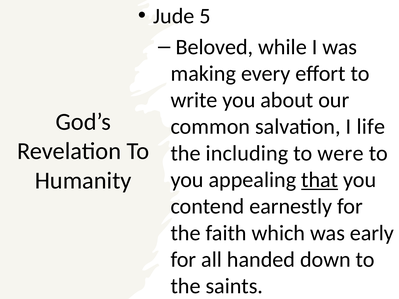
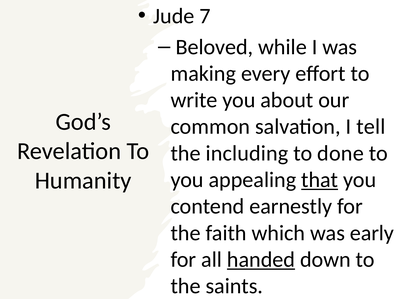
5: 5 -> 7
life: life -> tell
were: were -> done
handed underline: none -> present
